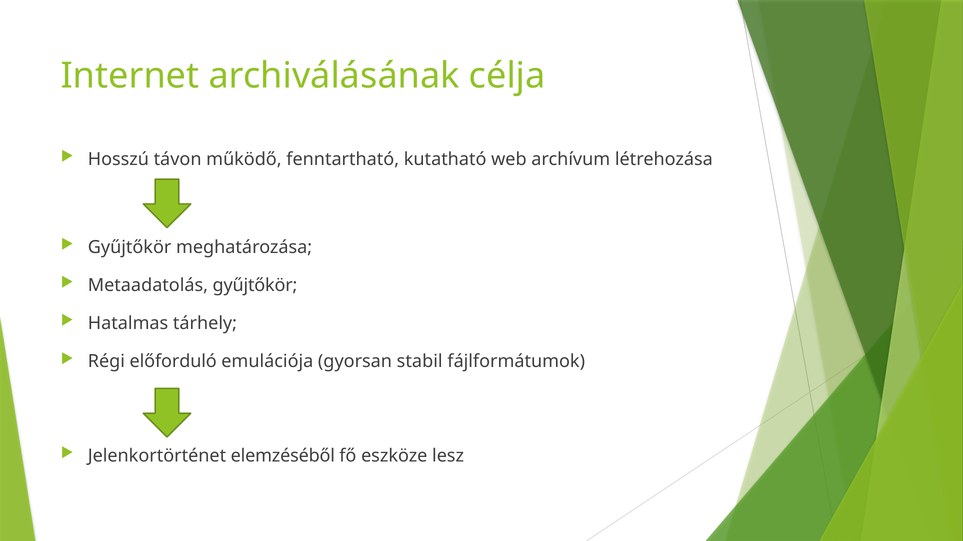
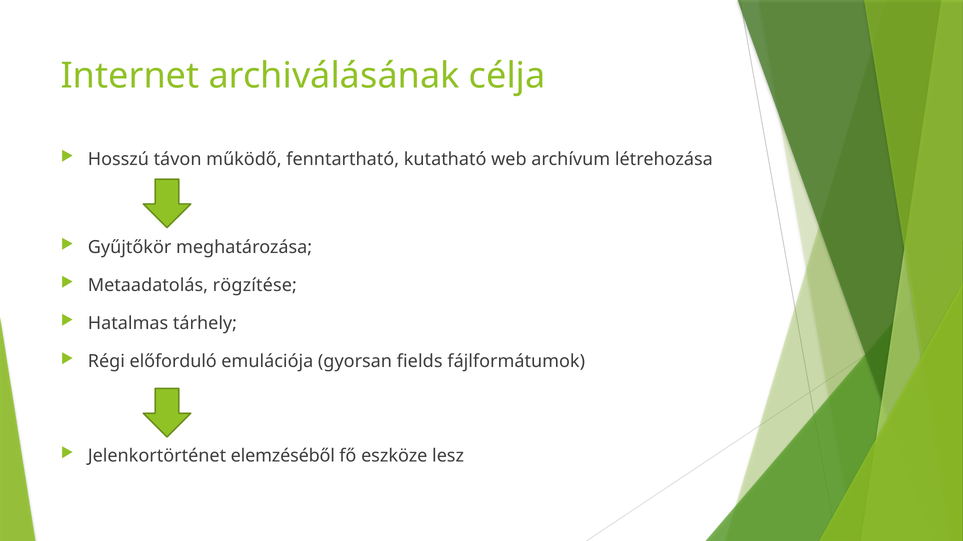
Metaadatolás gyűjtőkör: gyűjtőkör -> rögzítése
stabil: stabil -> fields
